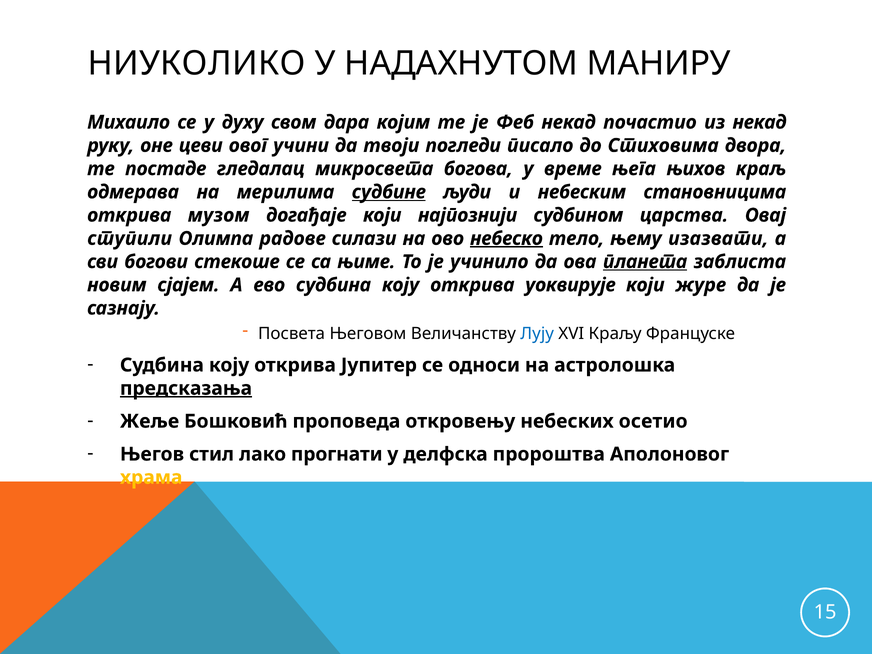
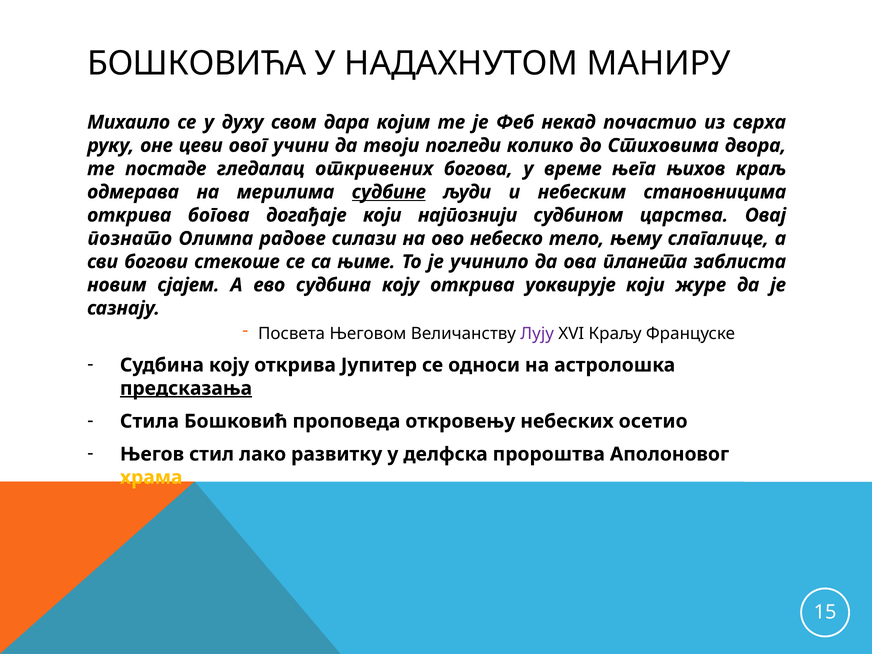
НИУКОЛИКО: НИУКОЛИКО -> БОШКОВИЋА
из некад: некад -> сврха
писало: писало -> колико
микросвета: микросвета -> откривених
открива музом: музом -> богова
ступили: ступили -> познато
небеско underline: present -> none
изазвати: изазвати -> слагалице
планета underline: present -> none
Лују colour: blue -> purple
Жеље: Жеље -> Стила
прогнати: прогнати -> развитку
